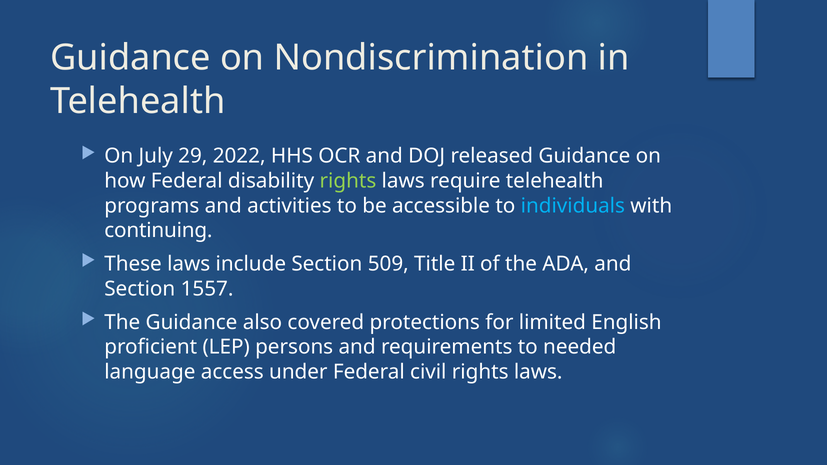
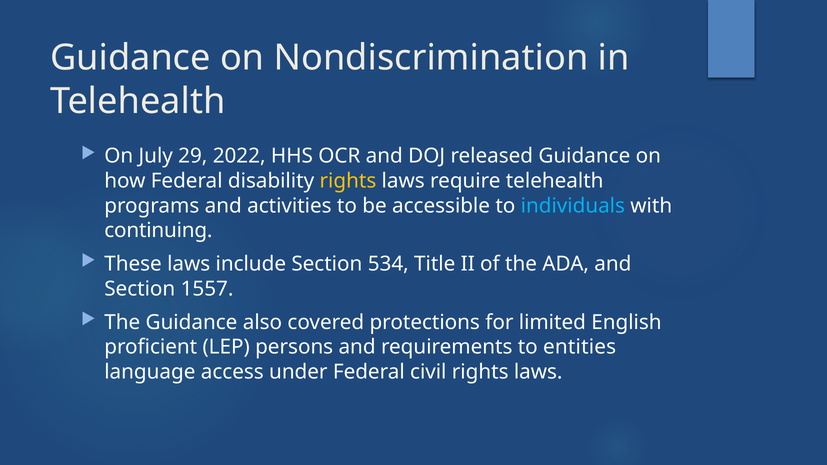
rights at (348, 181) colour: light green -> yellow
509: 509 -> 534
needed: needed -> entities
